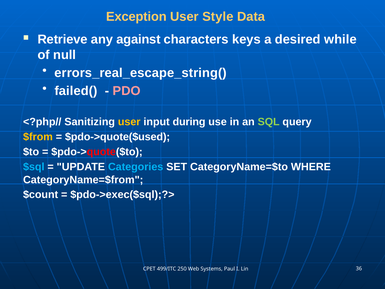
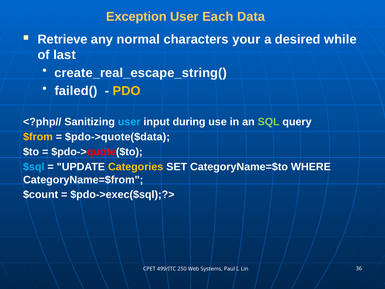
Style: Style -> Each
against: against -> normal
keys: keys -> your
null: null -> last
errors_real_escape_string(: errors_real_escape_string( -> create_real_escape_string(
PDO colour: pink -> yellow
user at (129, 122) colour: yellow -> light blue
$pdo->quote($used: $pdo->quote($used -> $pdo->quote($data
Categories colour: light blue -> yellow
